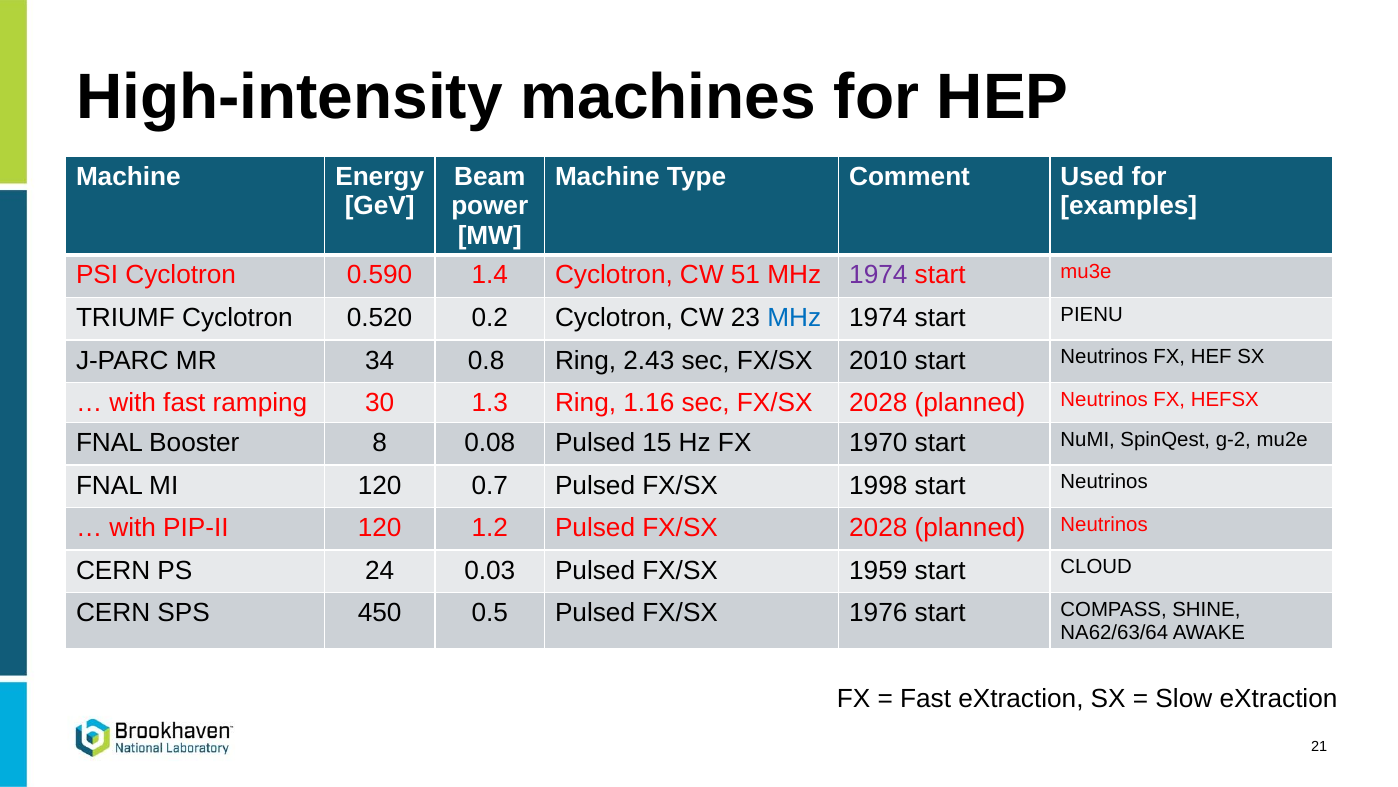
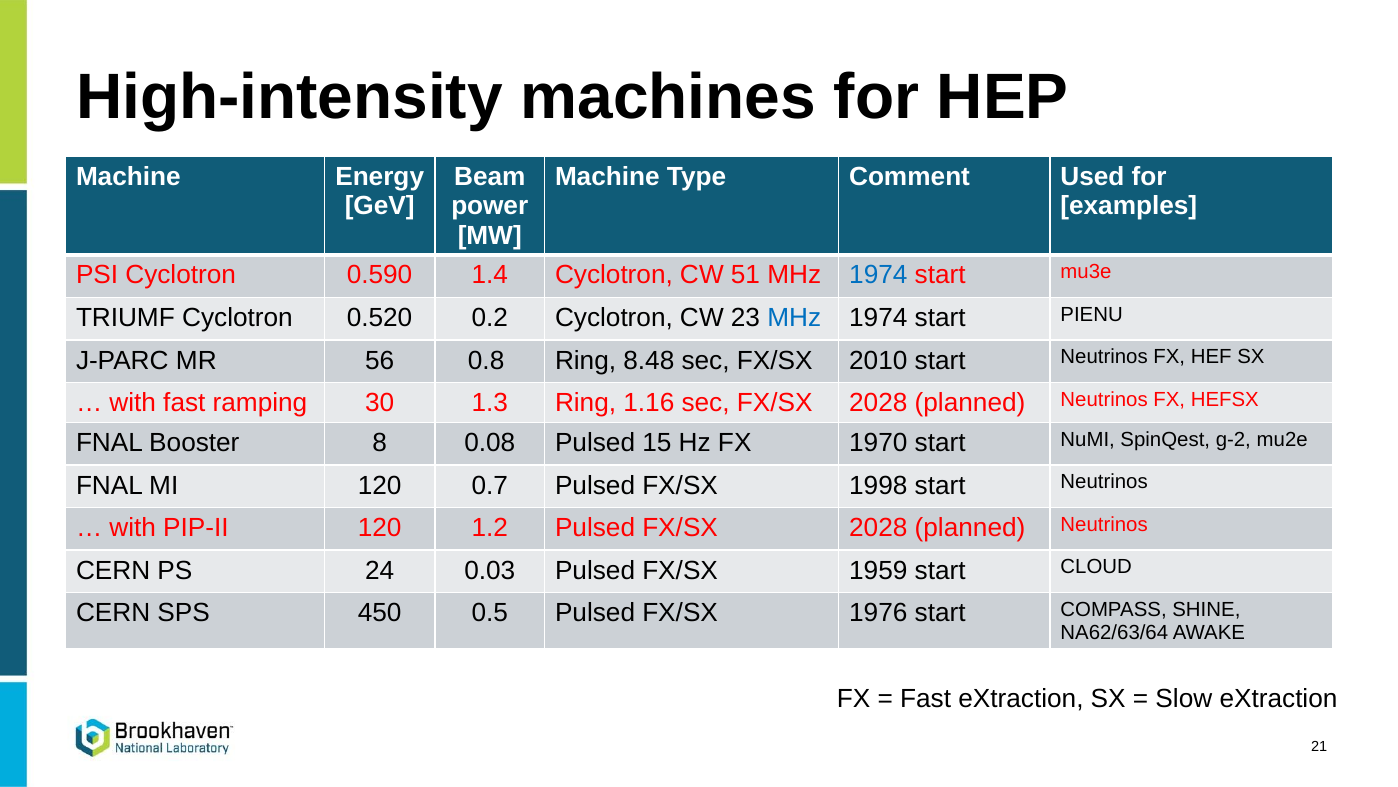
1974 at (878, 275) colour: purple -> blue
34: 34 -> 56
2.43: 2.43 -> 8.48
